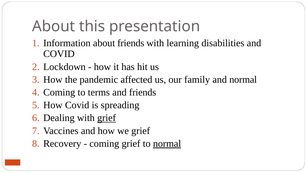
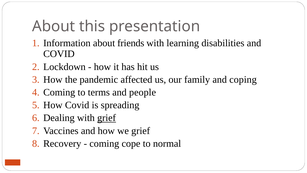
and normal: normal -> coping
and friends: friends -> people
coming grief: grief -> cope
normal at (167, 143) underline: present -> none
